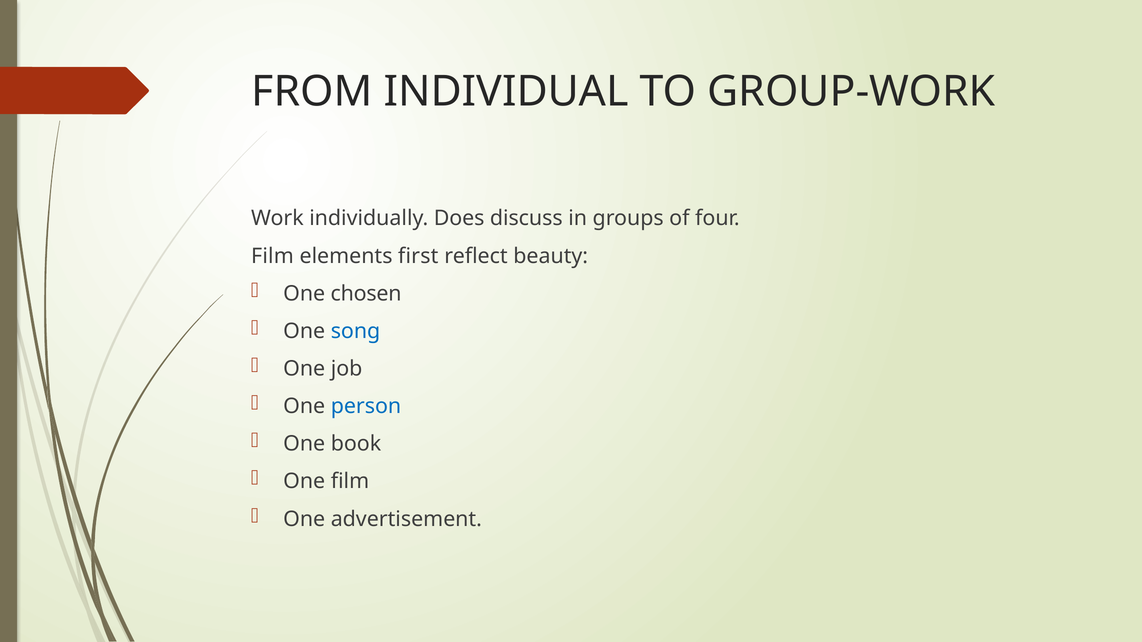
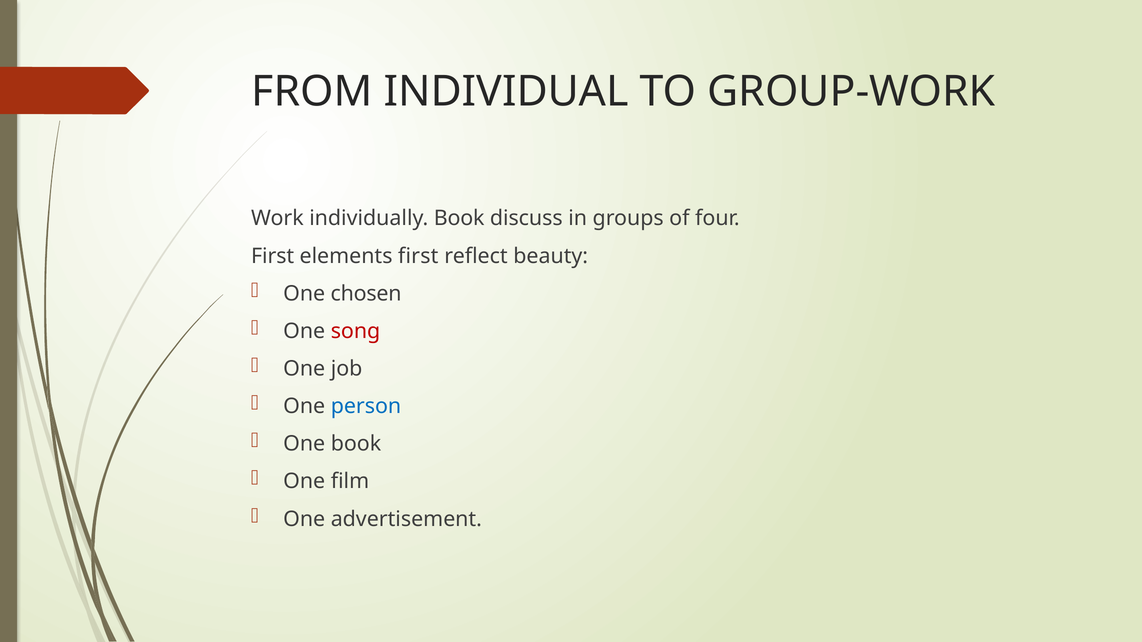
individually Does: Does -> Book
Film at (272, 256): Film -> First
song colour: blue -> red
